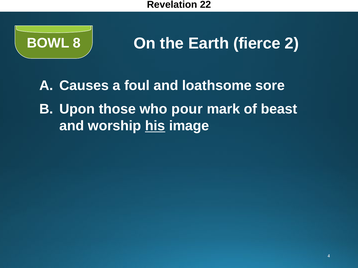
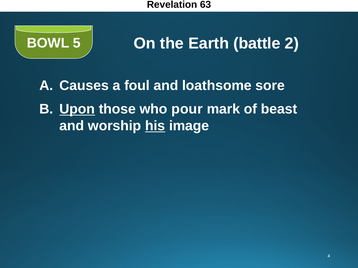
22: 22 -> 63
fierce: fierce -> battle
8: 8 -> 5
Upon underline: none -> present
